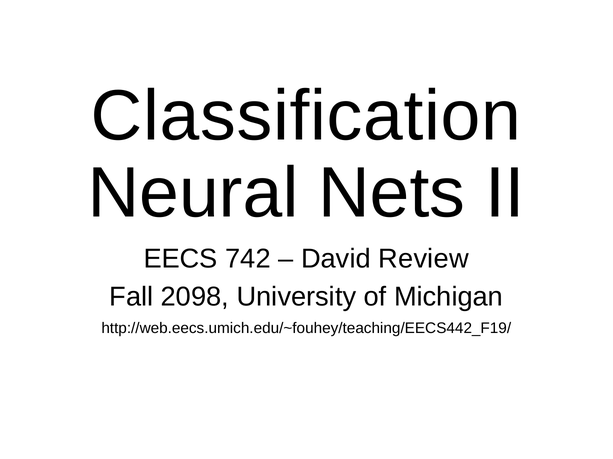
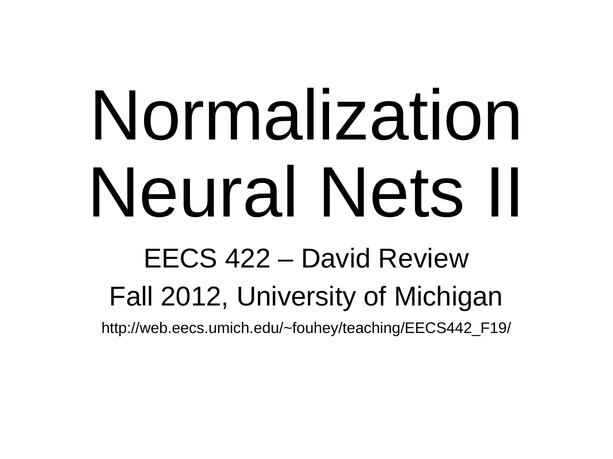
Classification: Classification -> Normalization
742: 742 -> 422
2098: 2098 -> 2012
